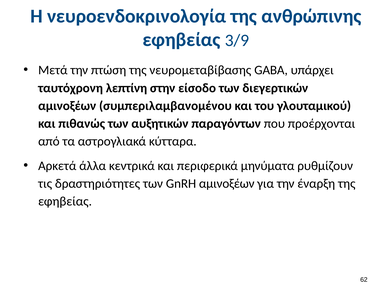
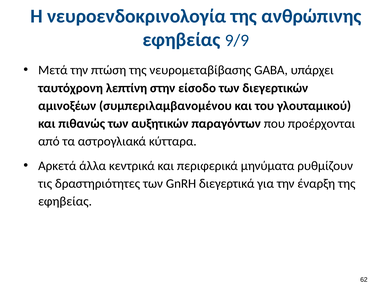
3/9: 3/9 -> 9/9
GnRH αμινοξέων: αμινοξέων -> διεγερτικά
